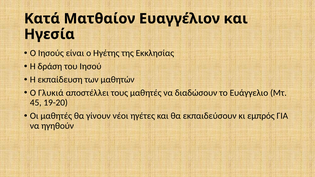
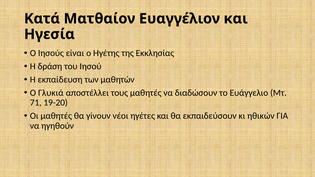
45: 45 -> 71
εμπρός: εμπρός -> ηθικών
